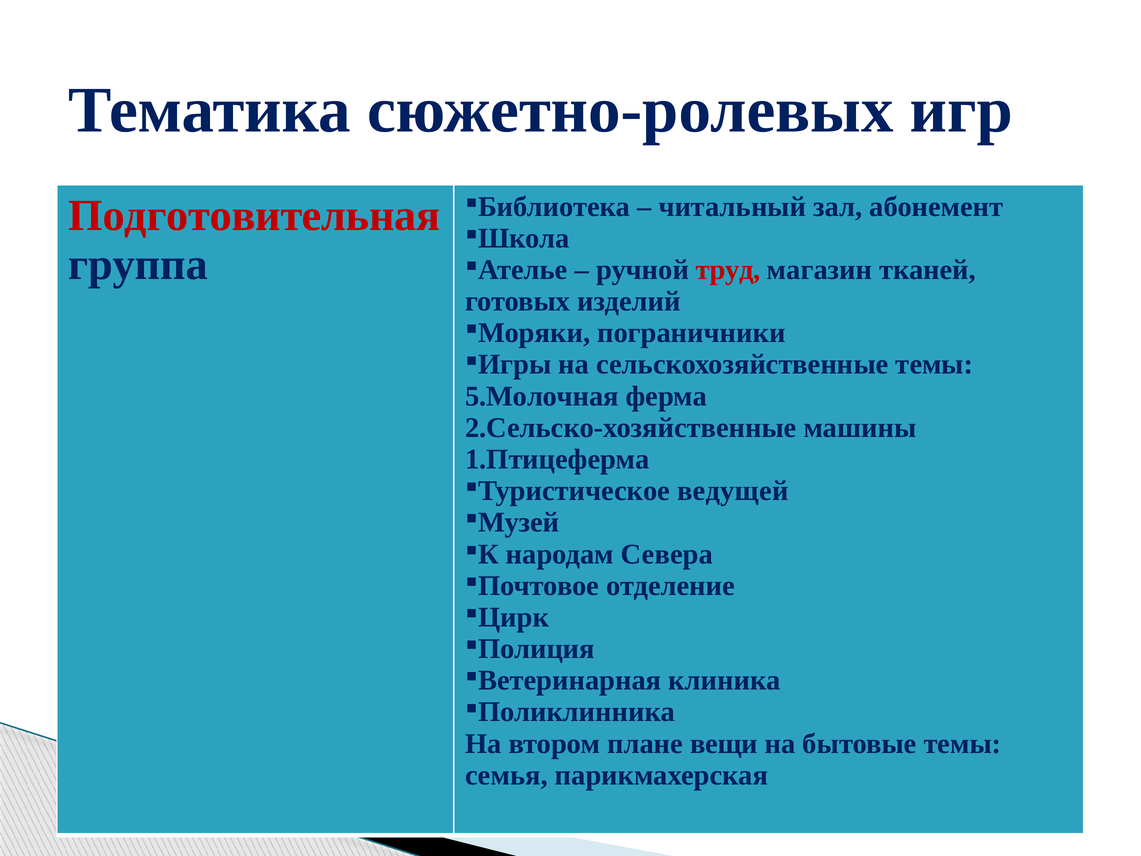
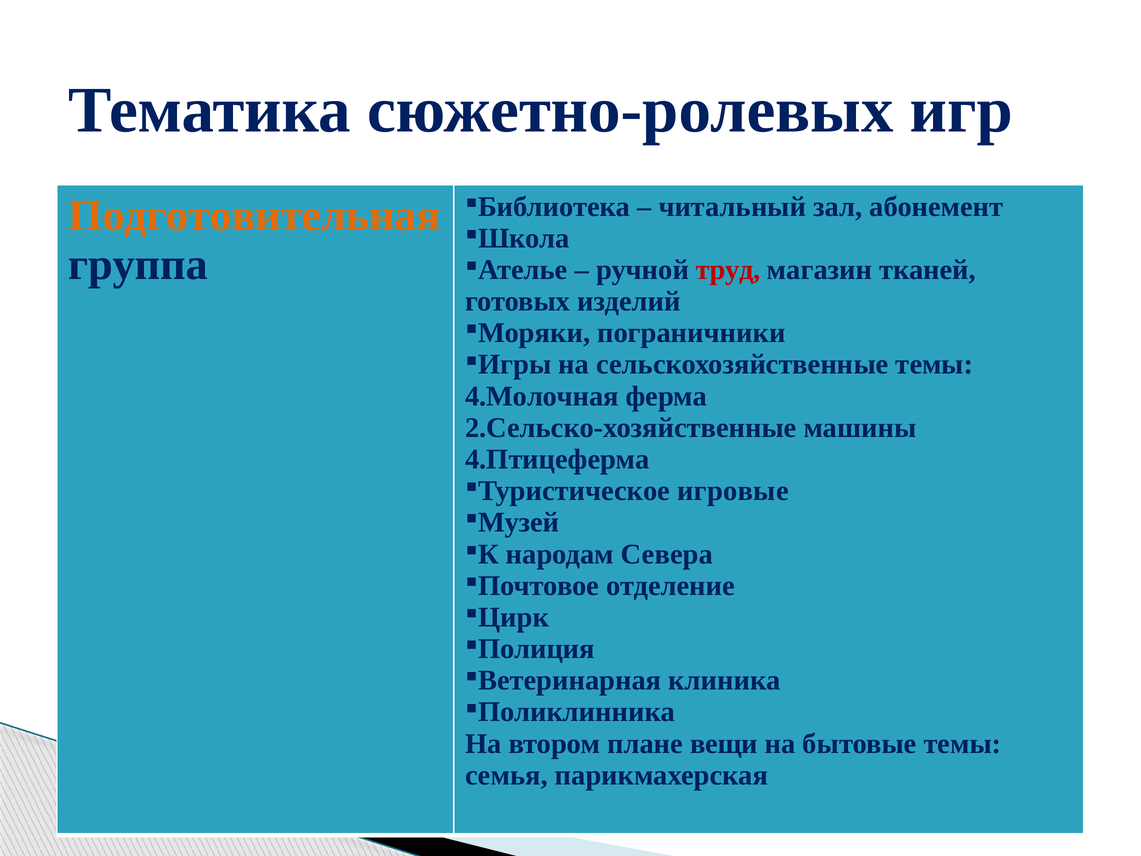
Подготовительная colour: red -> orange
5.Молочная: 5.Молочная -> 4.Молочная
1.Птицеферма: 1.Птицеферма -> 4.Птицеферма
ведущей: ведущей -> игровые
